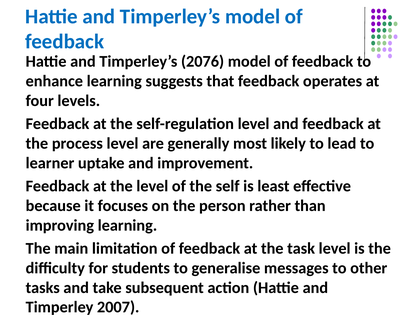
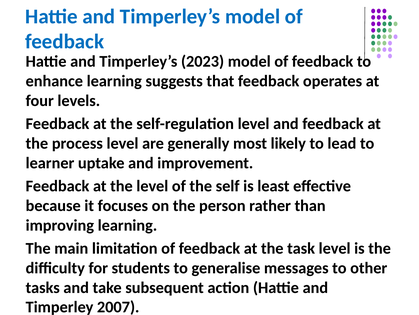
2076: 2076 -> 2023
